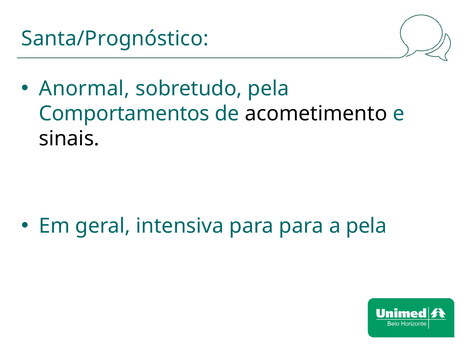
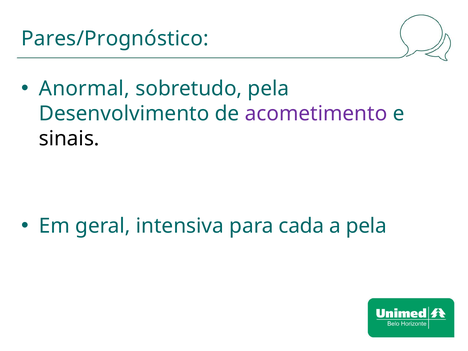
Santa/Prognóstico: Santa/Prognóstico -> Pares/Prognóstico
Comportamentos: Comportamentos -> Desenvolvimento
acometimento colour: black -> purple
para para: para -> cada
